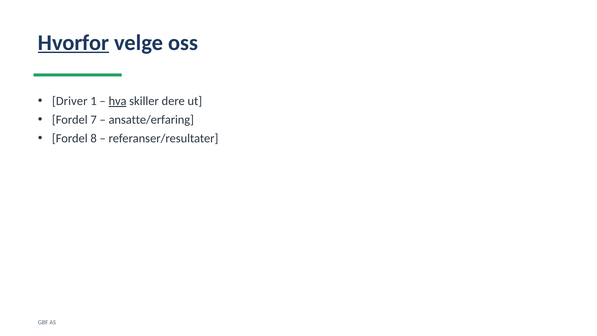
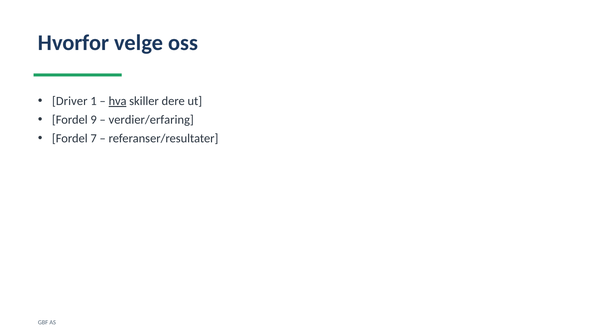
Hvorfor underline: present -> none
7: 7 -> 9
ansatte/erfaring: ansatte/erfaring -> verdier/erfaring
8: 8 -> 7
